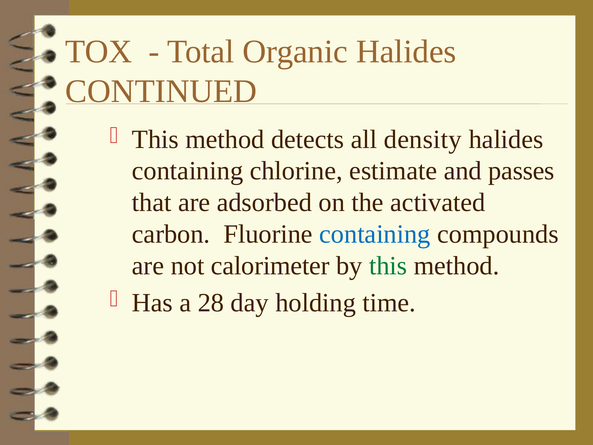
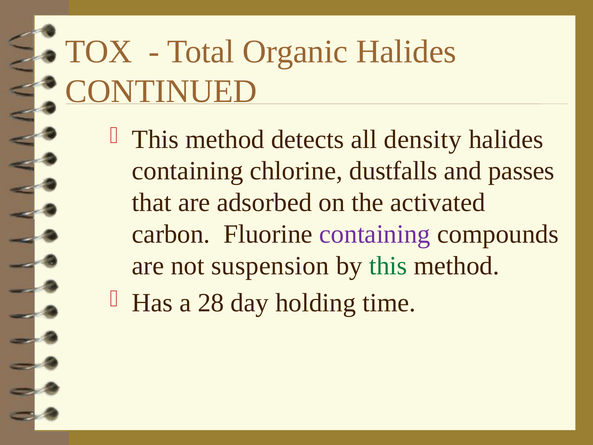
estimate: estimate -> dustfalls
containing at (375, 234) colour: blue -> purple
calorimeter: calorimeter -> suspension
